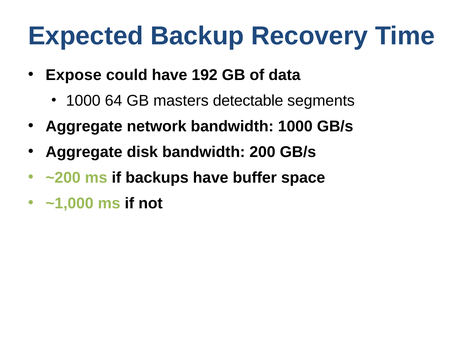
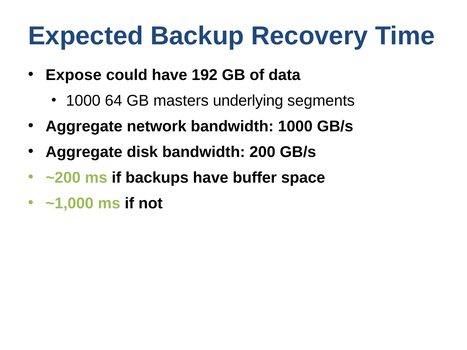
detectable: detectable -> underlying
